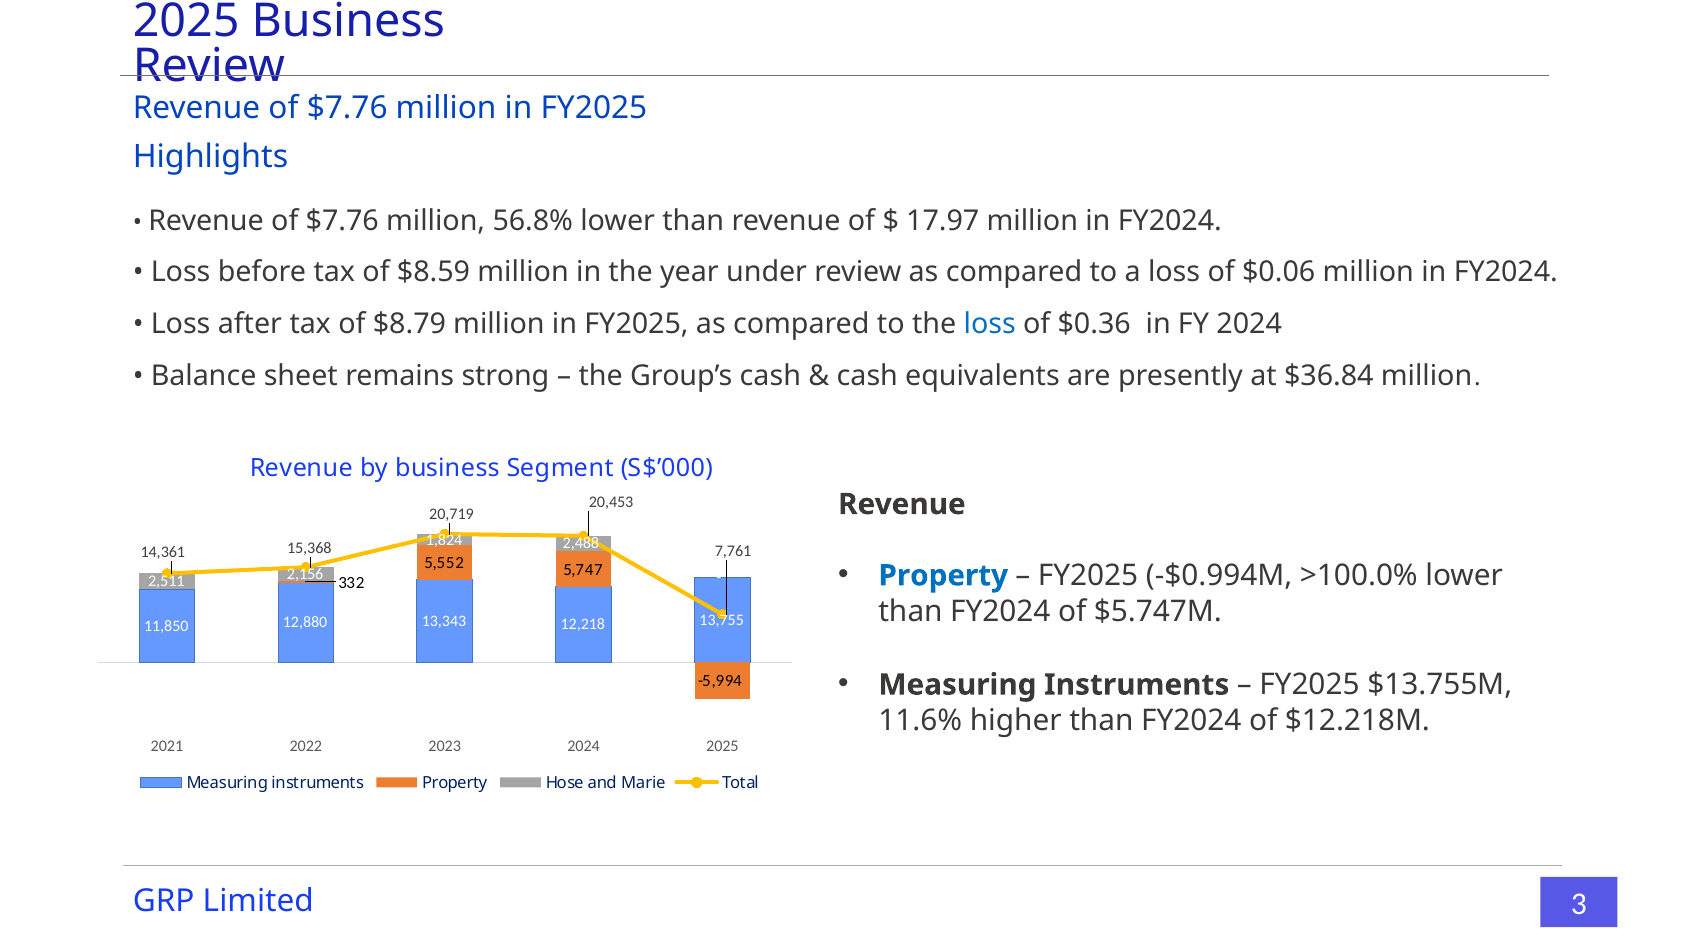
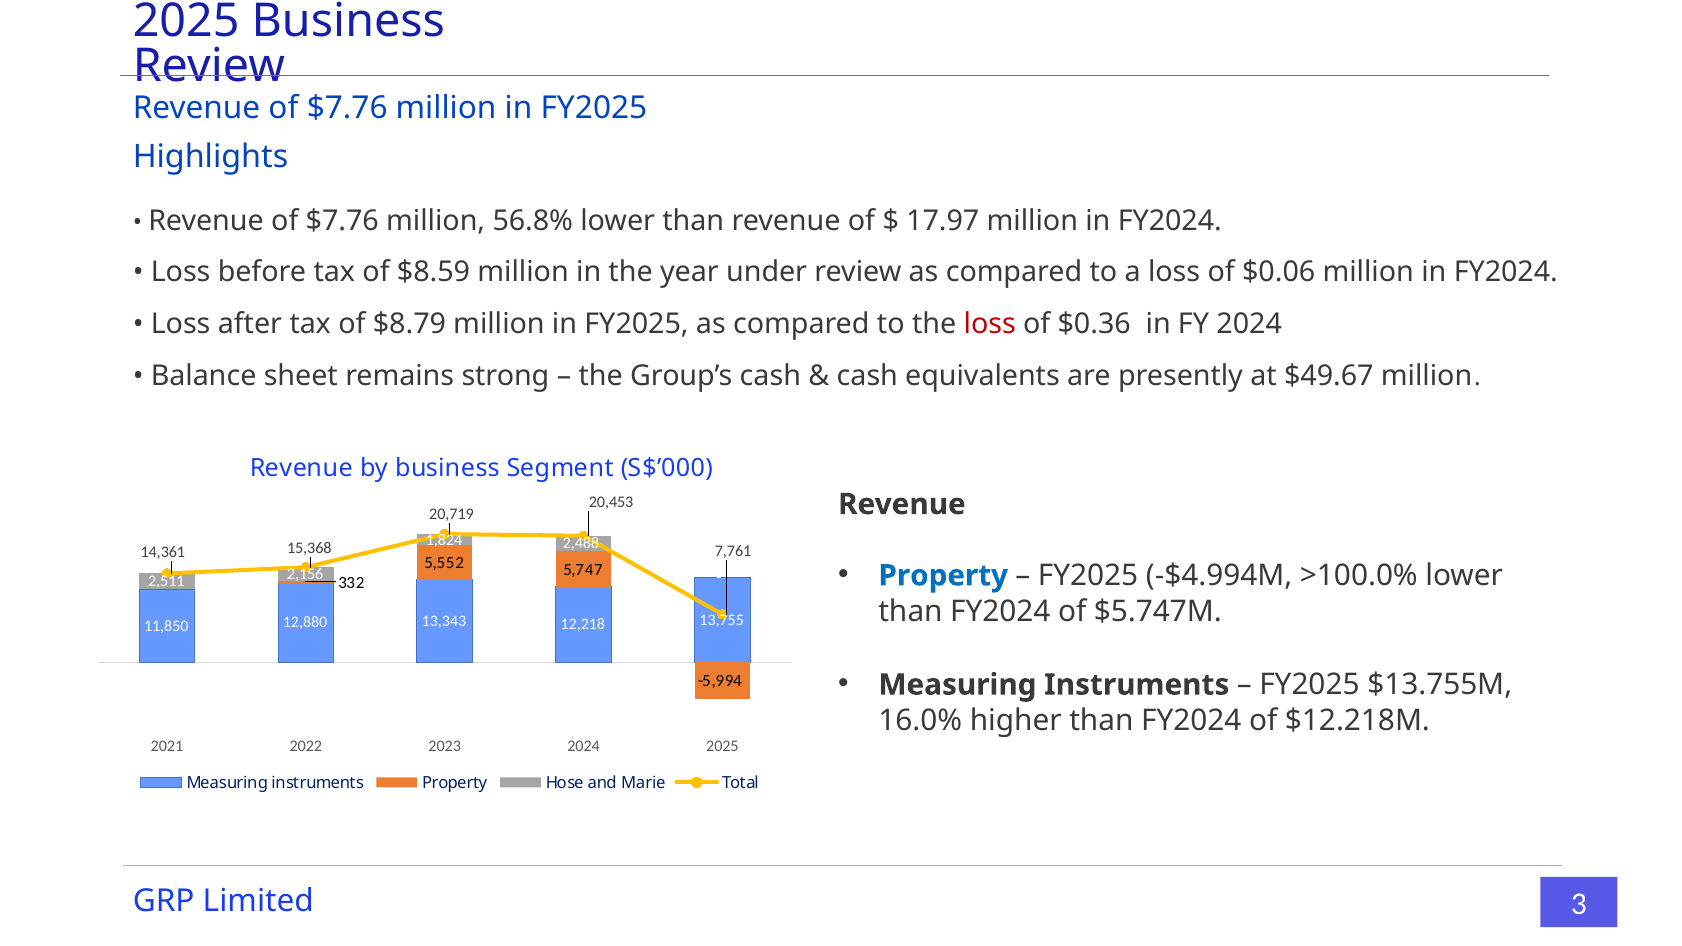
loss at (990, 324) colour: blue -> red
$36.84: $36.84 -> $49.67
-$0.994M: -$0.994M -> -$4.994M
11.6%: 11.6% -> 16.0%
